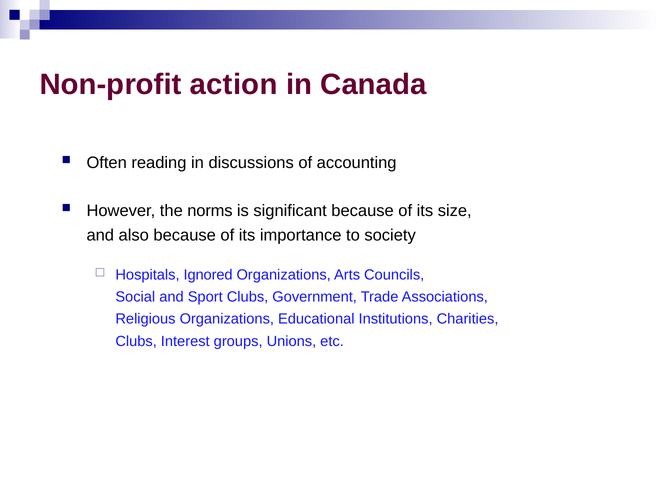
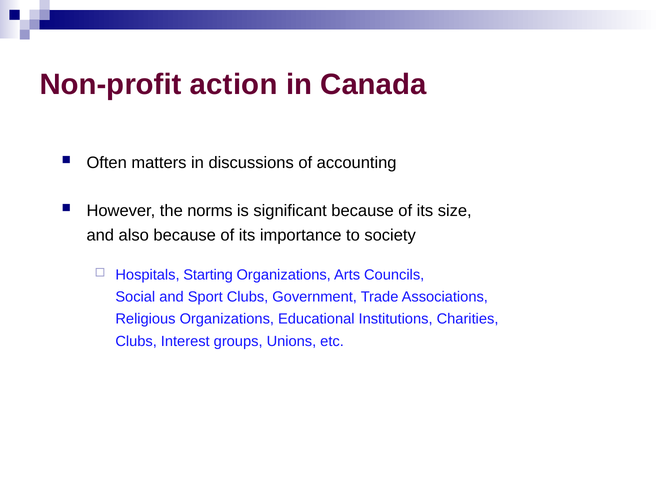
reading: reading -> matters
Ignored: Ignored -> Starting
